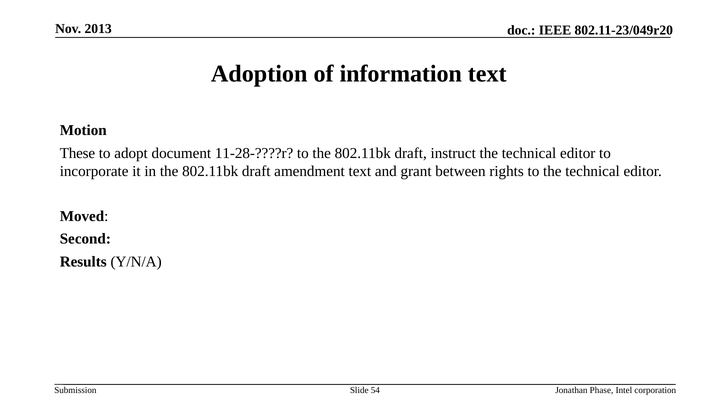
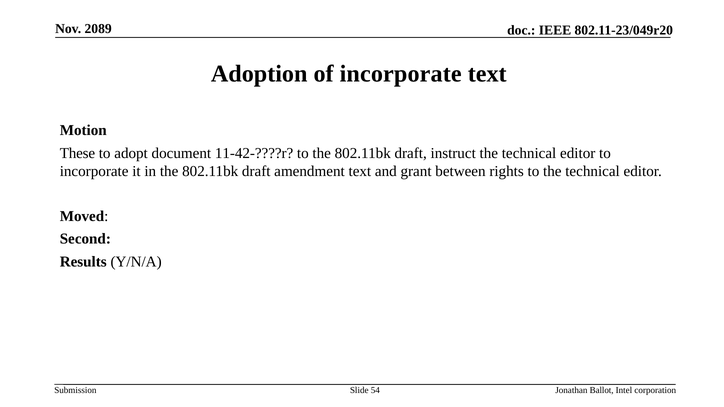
2013: 2013 -> 2089
of information: information -> incorporate
11-28-????r: 11-28-????r -> 11-42-????r
Phase: Phase -> Ballot
